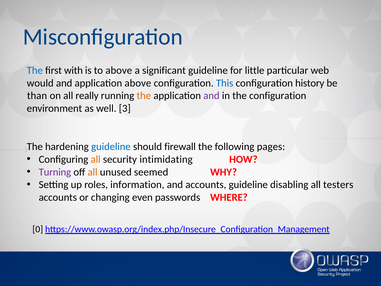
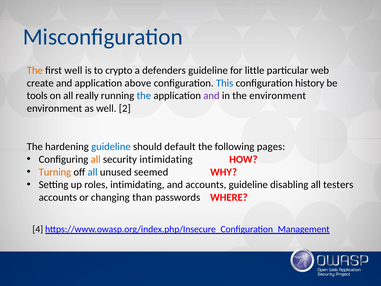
The at (35, 70) colour: blue -> orange
first with: with -> well
to above: above -> crypto
significant: significant -> defenders
would: would -> create
than: than -> tools
the at (144, 96) colour: orange -> blue
the configuration: configuration -> environment
3: 3 -> 2
firewall: firewall -> default
Turning colour: purple -> orange
all at (93, 172) colour: orange -> blue
roles information: information -> intimidating
even: even -> than
0: 0 -> 4
